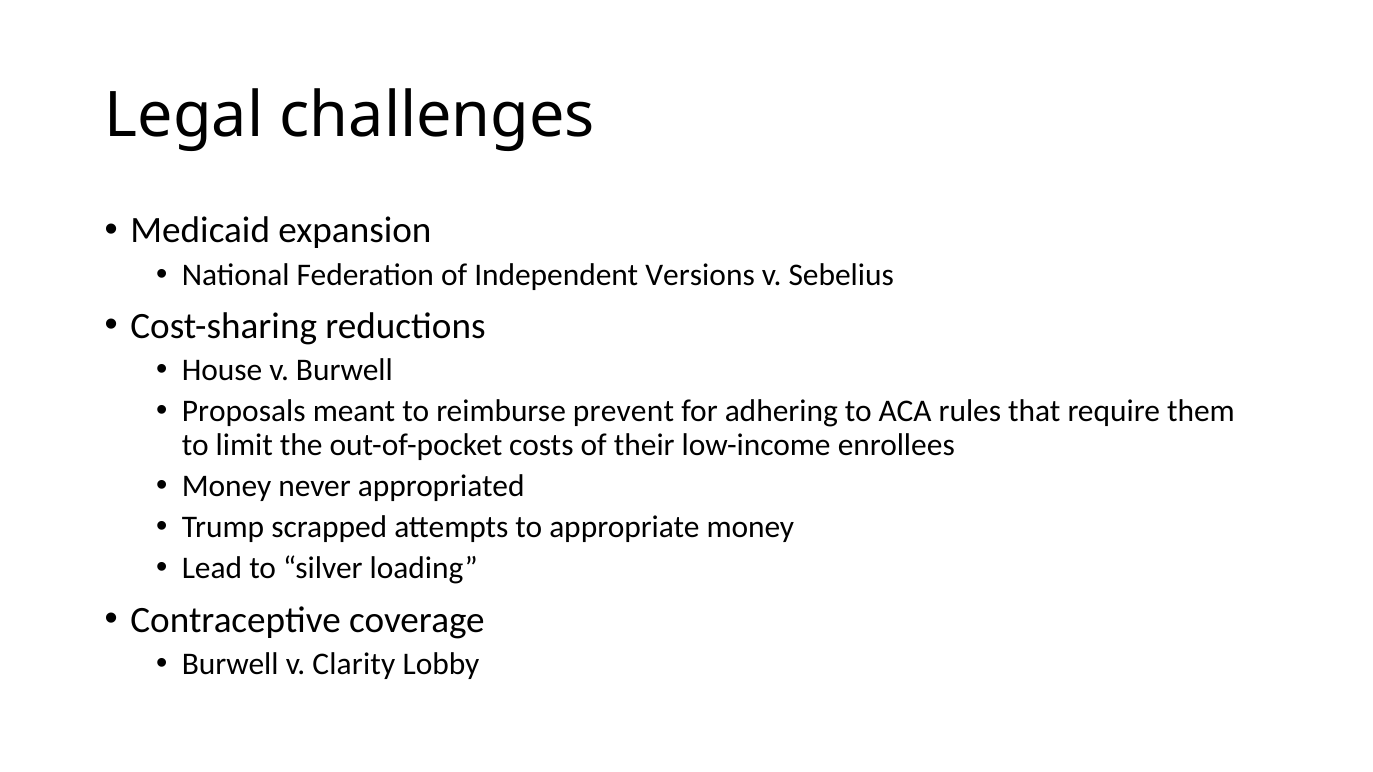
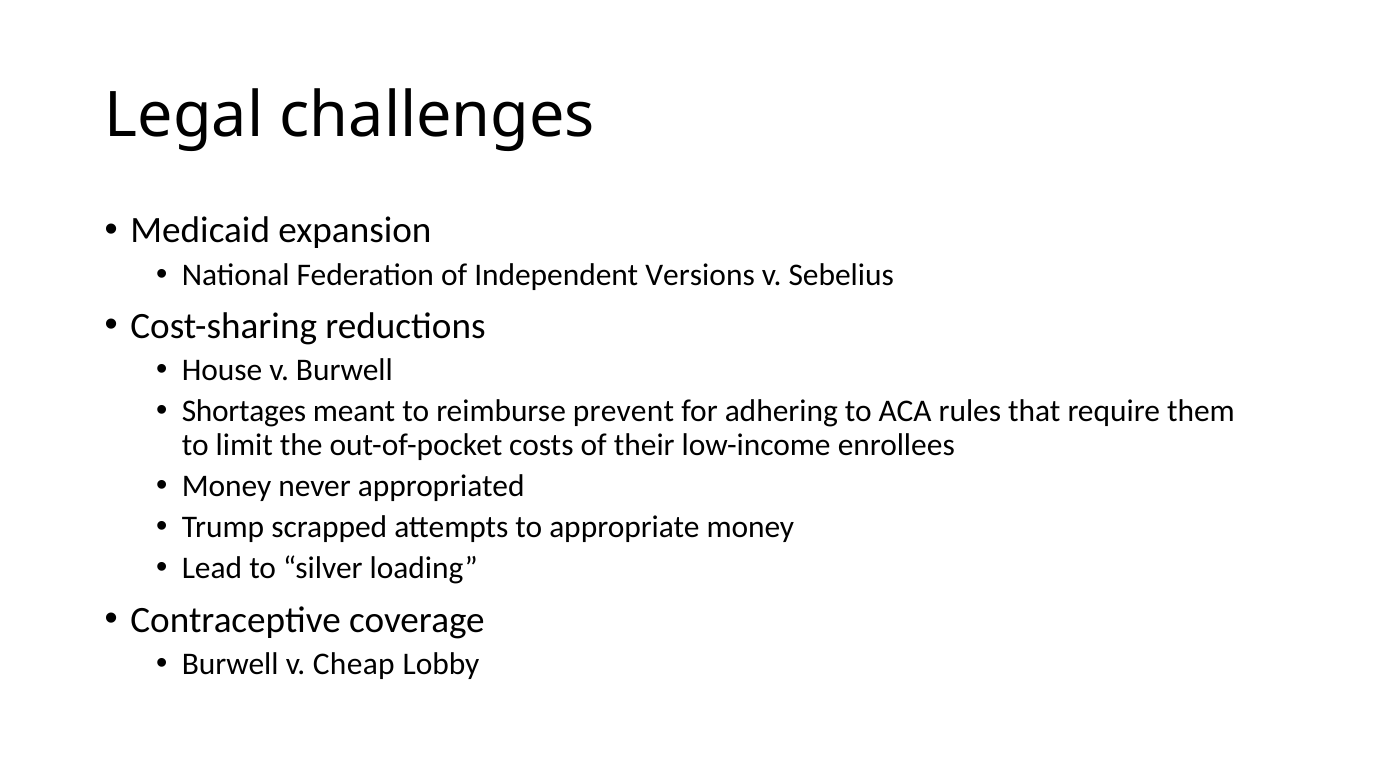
Proposals: Proposals -> Shortages
Clarity: Clarity -> Cheap
